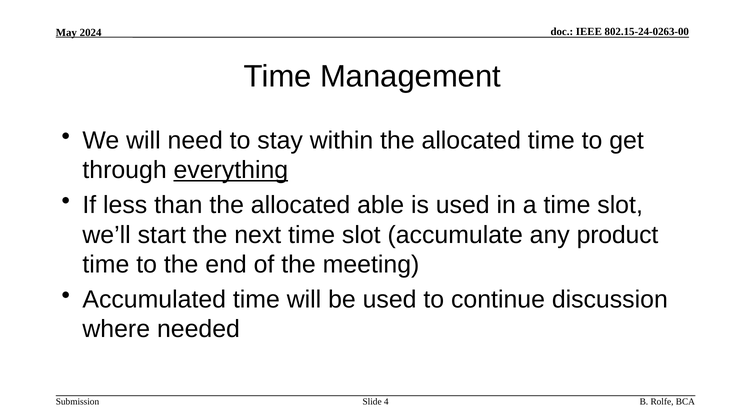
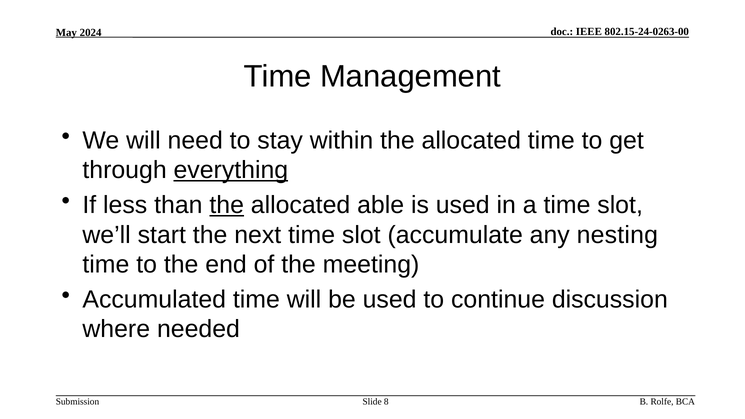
the at (227, 205) underline: none -> present
product: product -> nesting
4: 4 -> 8
